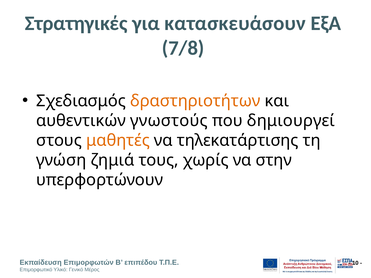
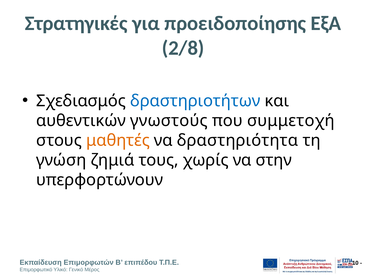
κατασκευάσουν: κατασκευάσουν -> προειδοποίησης
7/8: 7/8 -> 2/8
δραστηριοτήτων colour: orange -> blue
δημιουργεί: δημιουργεί -> συμμετοχή
τηλεκατάρτισης: τηλεκατάρτισης -> δραστηριότητα
